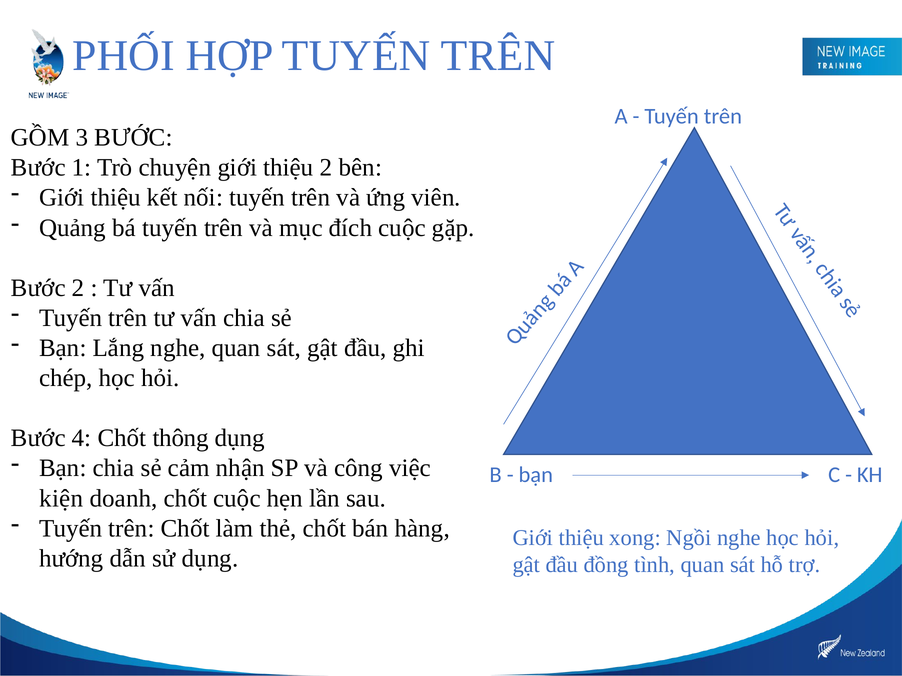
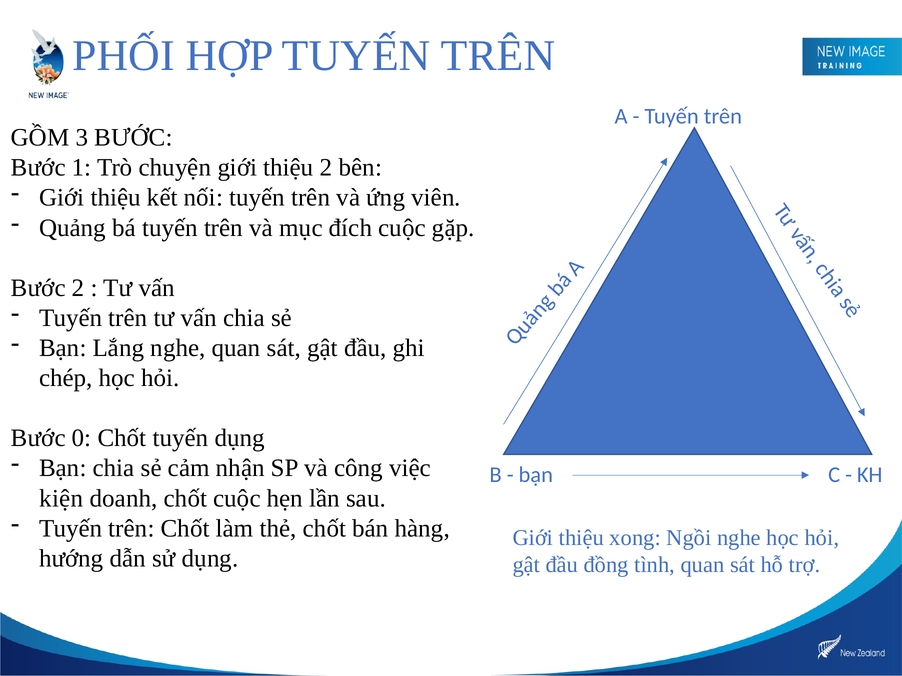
4: 4 -> 0
Chốt thông: thông -> tuyến
